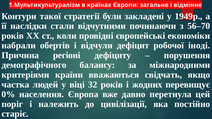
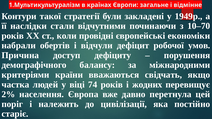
56–70: 56–70 -> 10–70
іноді: іноді -> умов
регіоні: регіоні -> доступ
32: 32 -> 74
0%: 0% -> 2%
